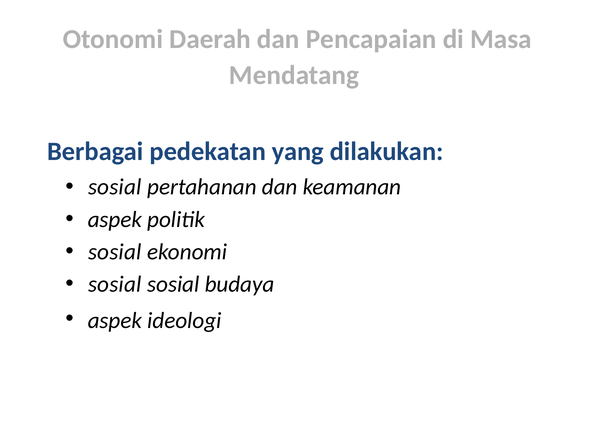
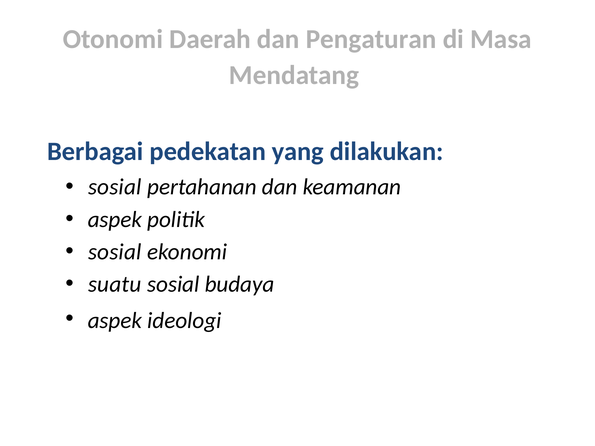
Pencapaian: Pencapaian -> Pengaturan
sosial at (115, 284): sosial -> suatu
